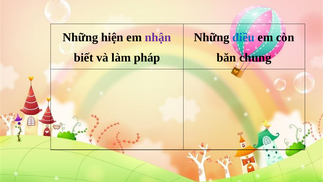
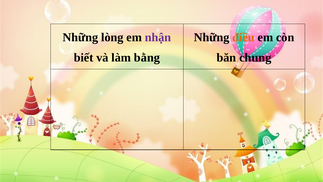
hiện: hiện -> lòng
điều colour: blue -> orange
pháp: pháp -> bằng
